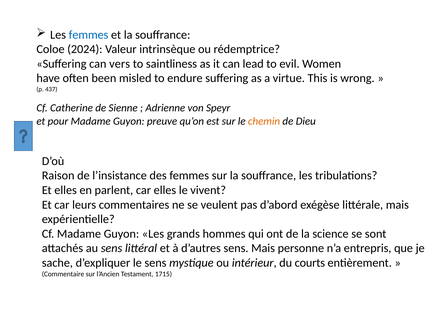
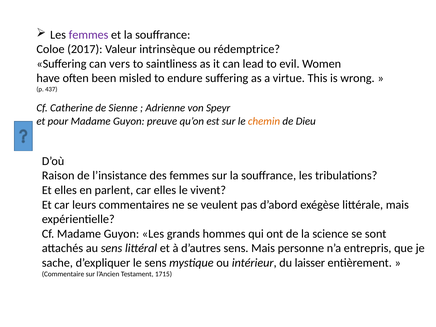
femmes at (89, 35) colour: blue -> purple
2024: 2024 -> 2017
courts: courts -> laisser
